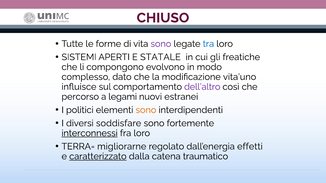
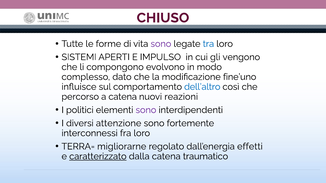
STATALE: STATALE -> IMPULSO
freatiche: freatiche -> vengono
vita’uno: vita’uno -> fine’uno
dell’altro colour: purple -> blue
a legami: legami -> catena
estranei: estranei -> reazioni
sono at (146, 110) colour: orange -> purple
soddisfare: soddisfare -> attenzione
interconnessi underline: present -> none
